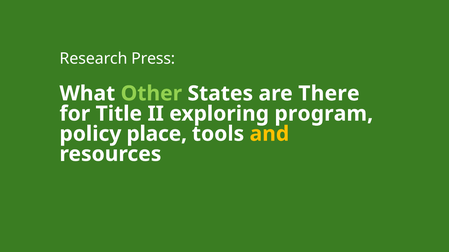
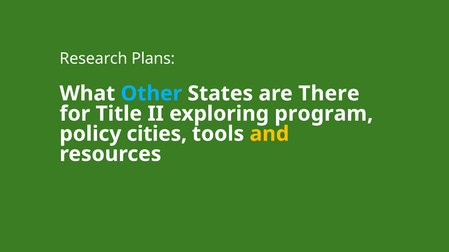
Press: Press -> Plans
Other colour: light green -> light blue
place: place -> cities
